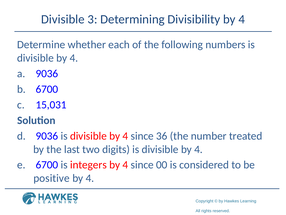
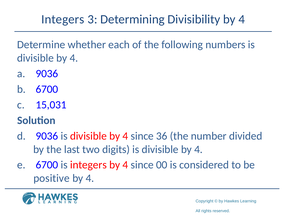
Divisible at (63, 19): Divisible -> Integers
treated: treated -> divided
